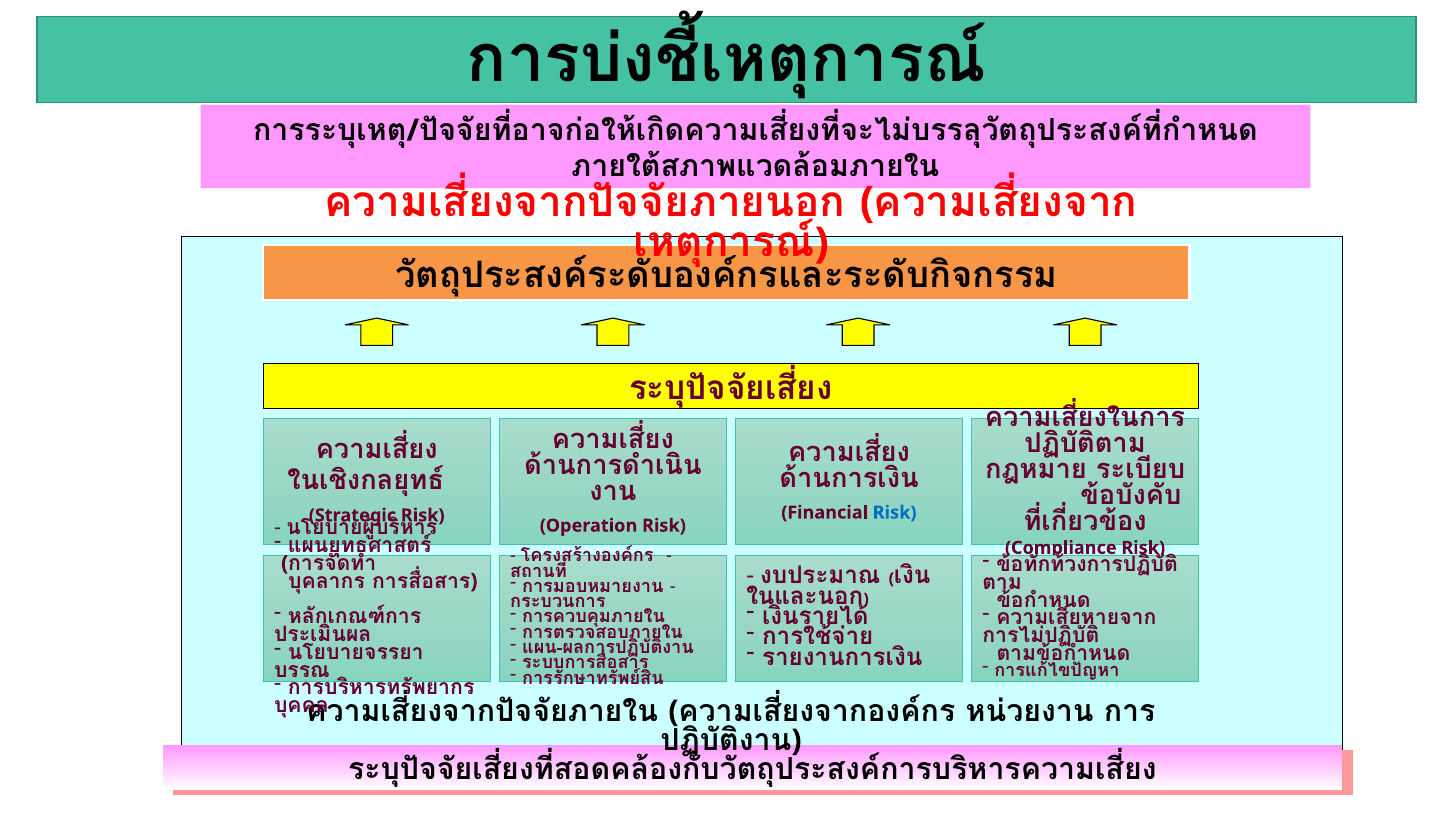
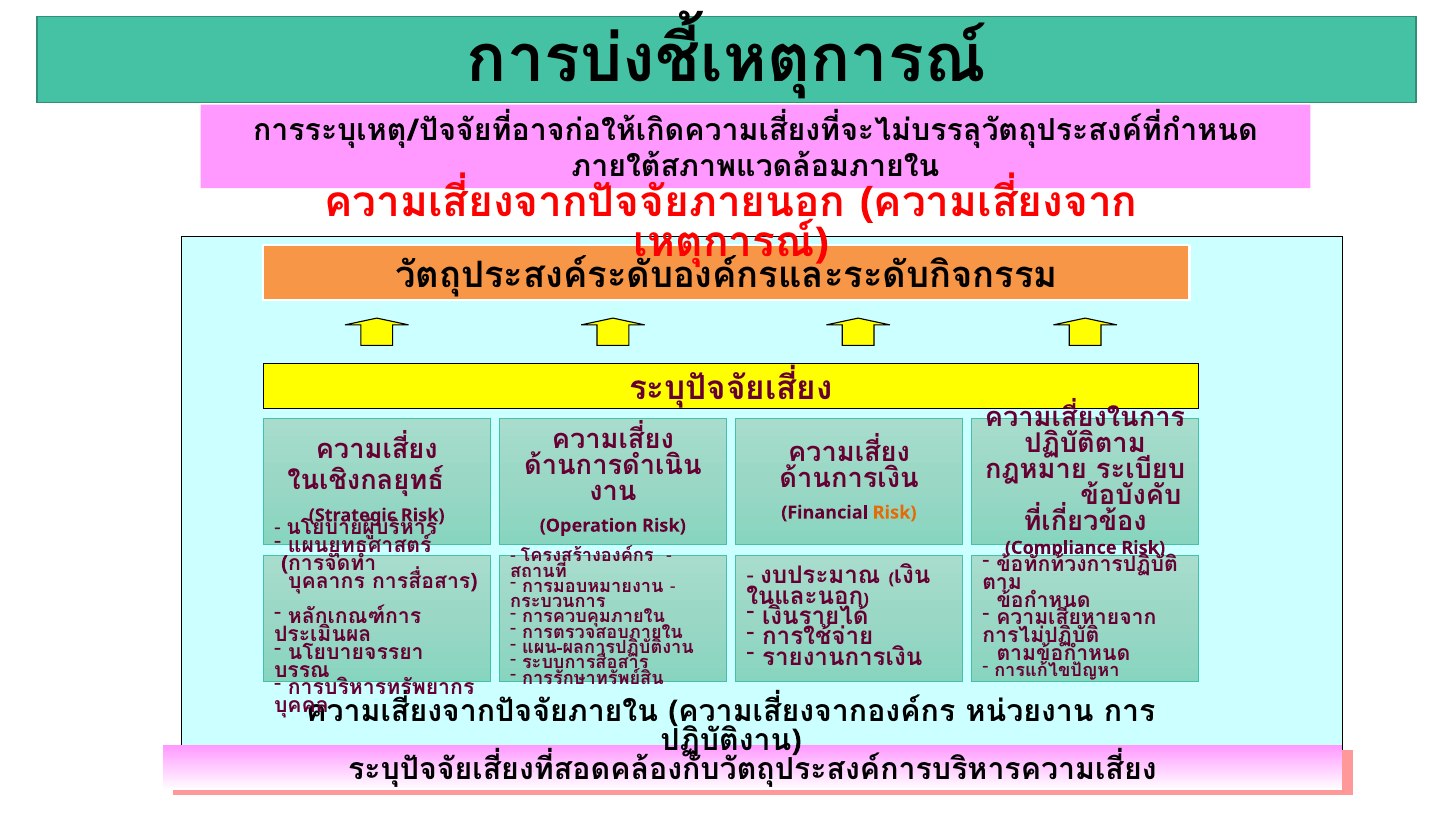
Risk at (895, 512) colour: blue -> orange
